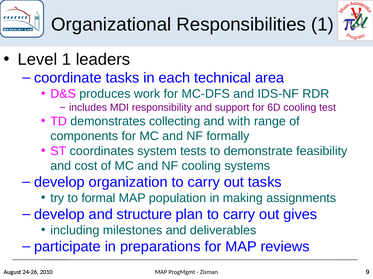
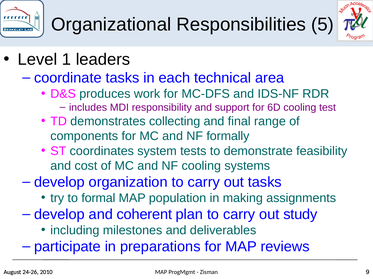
Responsibilities 1: 1 -> 5
with: with -> final
structure: structure -> coherent
gives: gives -> study
